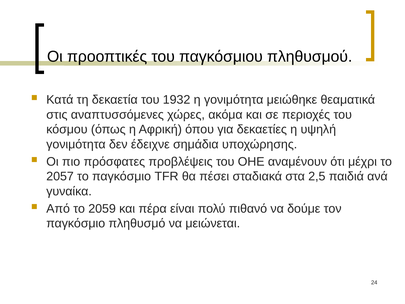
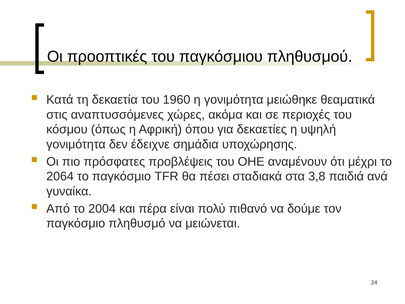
1932: 1932 -> 1960
2057: 2057 -> 2064
2,5: 2,5 -> 3,8
2059: 2059 -> 2004
